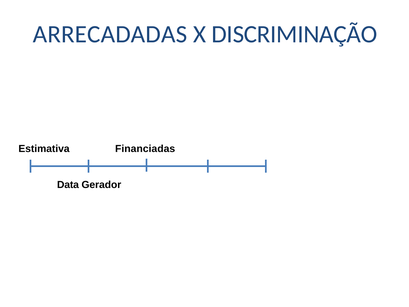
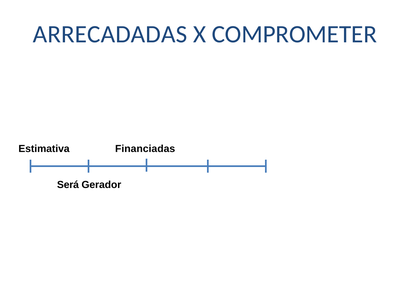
DISCRIMINAÇÃO: DISCRIMINAÇÃO -> COMPROMETER
Data: Data -> Será
